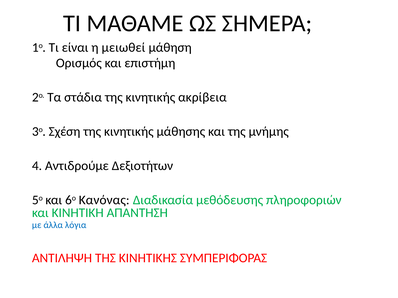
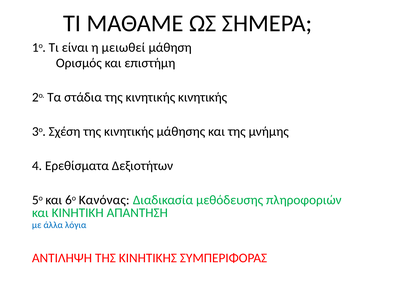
κινητικής ακρίβεια: ακρίβεια -> κινητικής
Αντιδρούμε: Αντιδρούμε -> Ερεθίσματα
